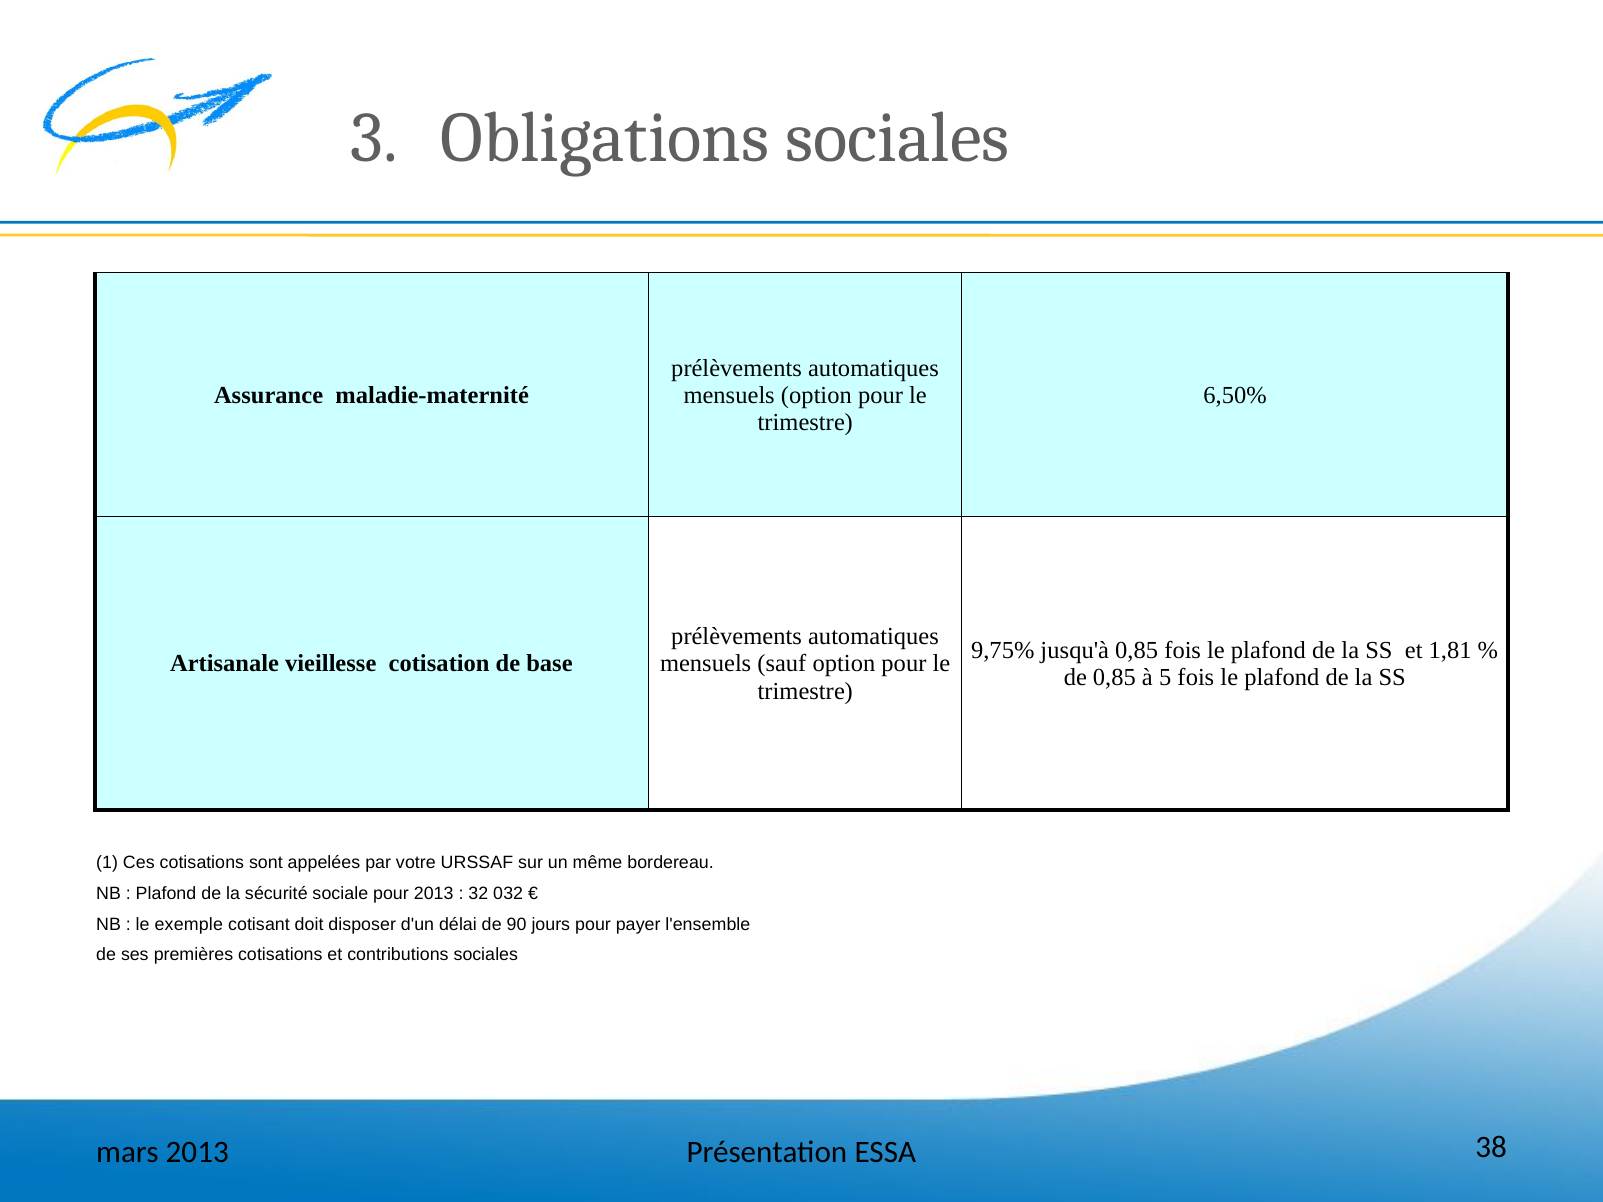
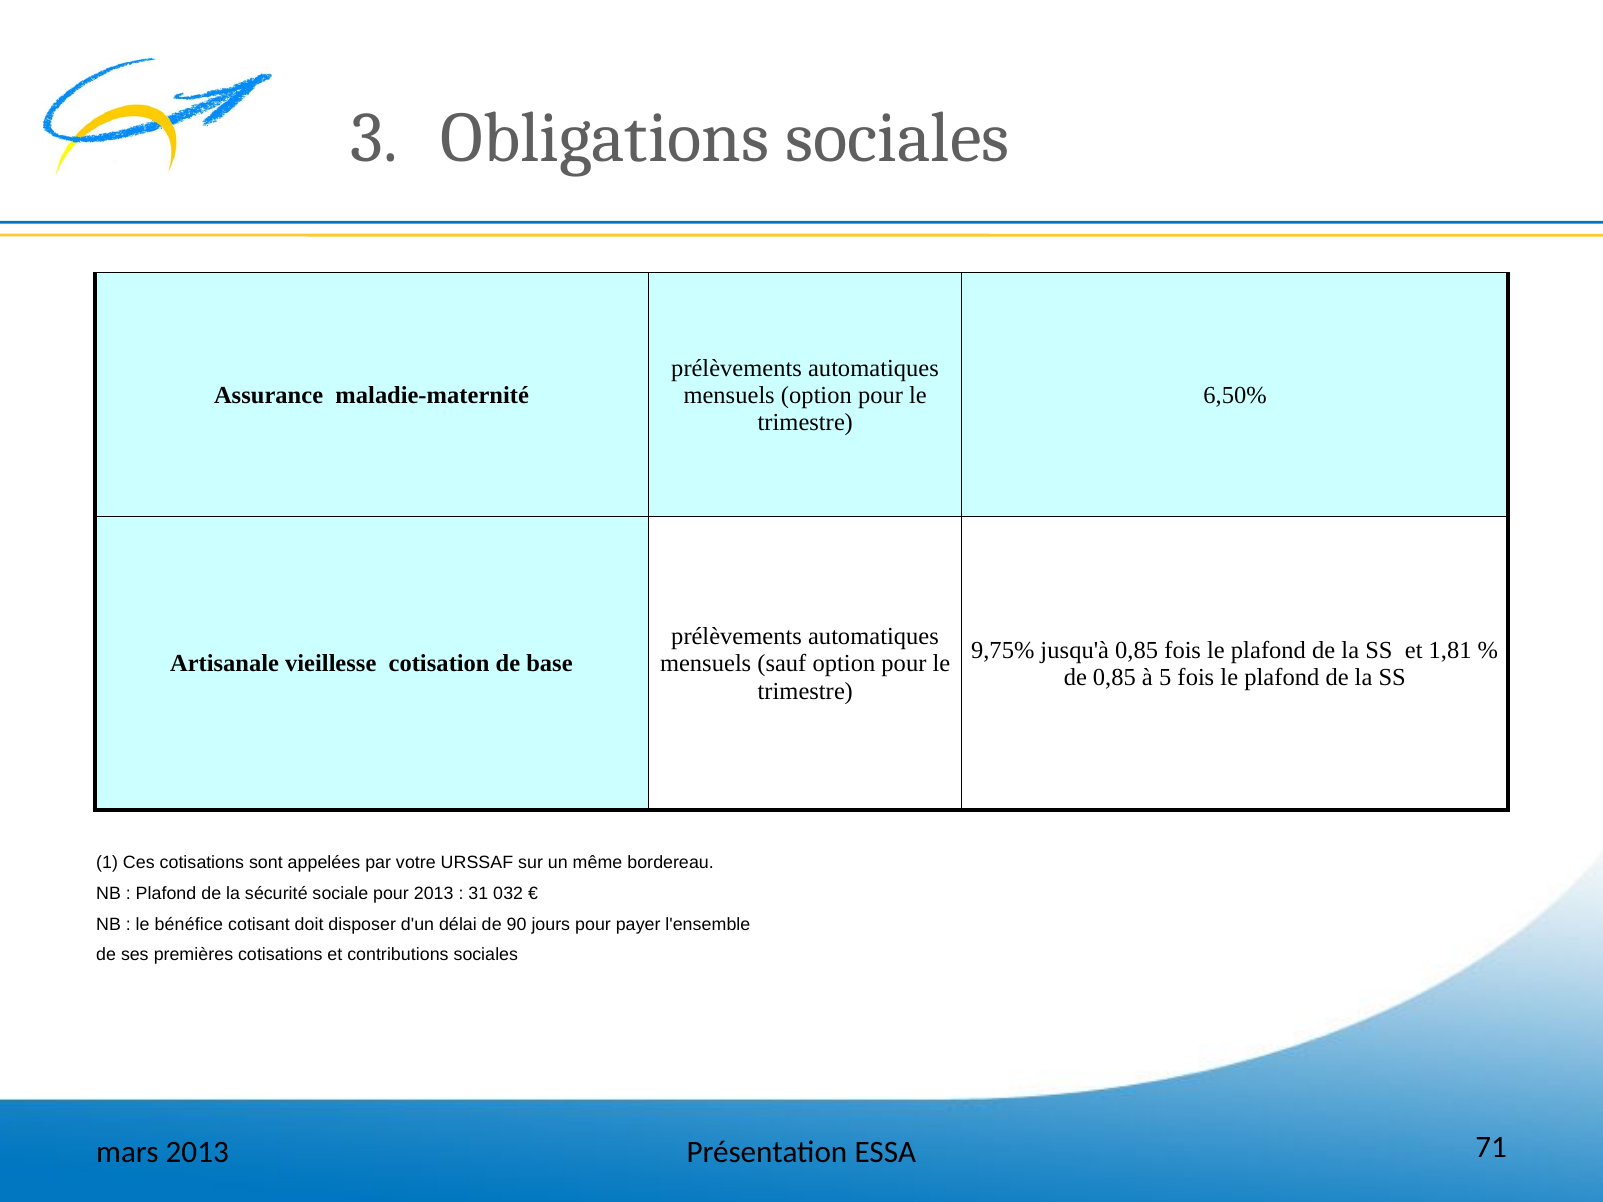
32: 32 -> 31
exemple: exemple -> bénéfice
38: 38 -> 71
